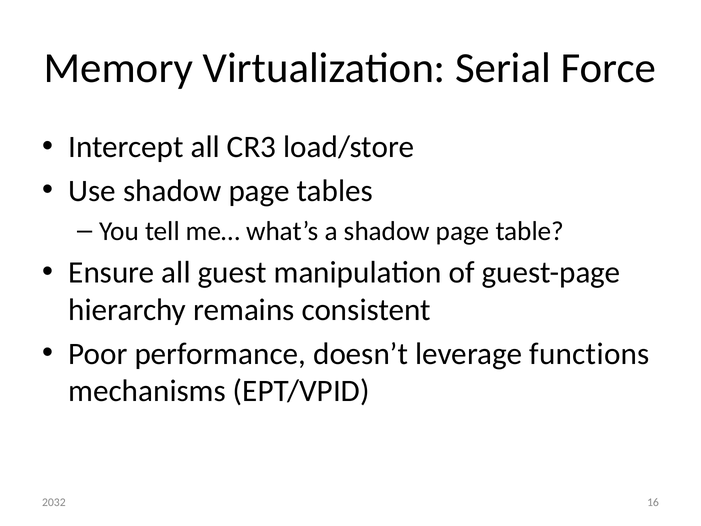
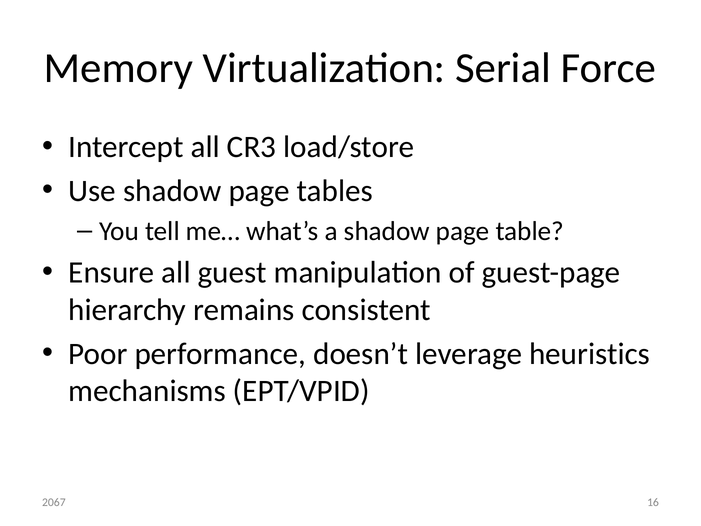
functions: functions -> heuristics
2032: 2032 -> 2067
